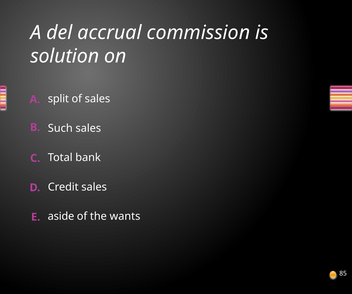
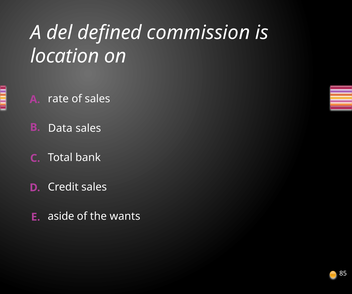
accrual: accrual -> defined
solution: solution -> location
split: split -> rate
Such: Such -> Data
